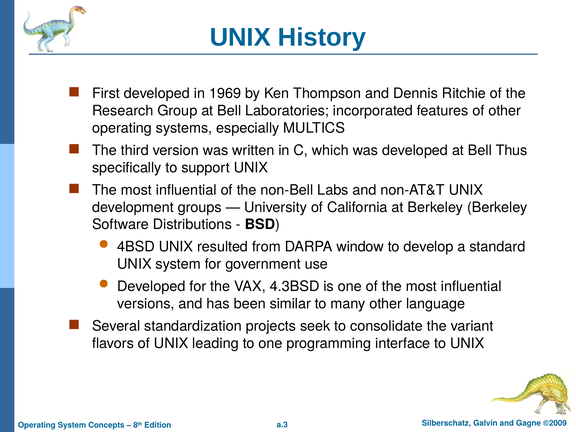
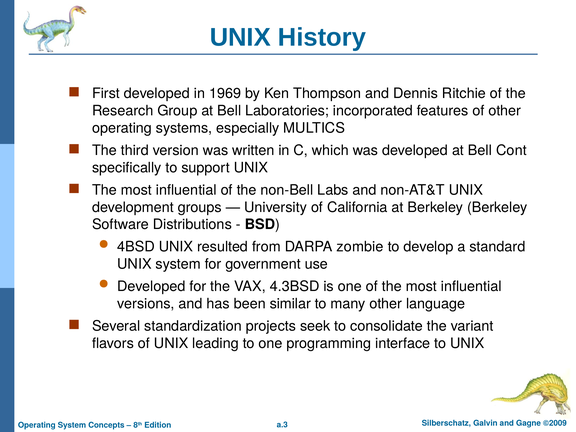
Thus: Thus -> Cont
window: window -> zombie
